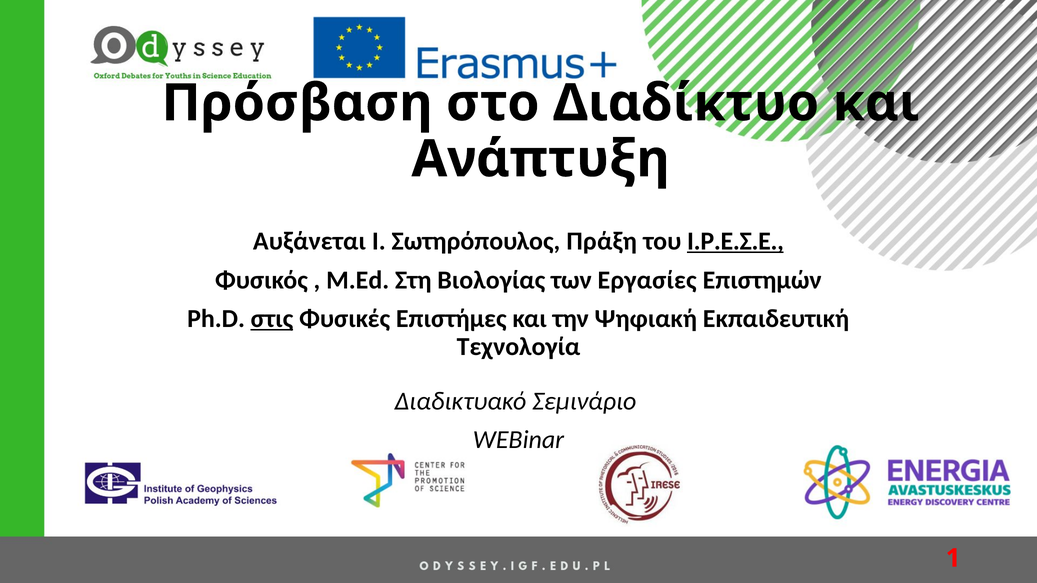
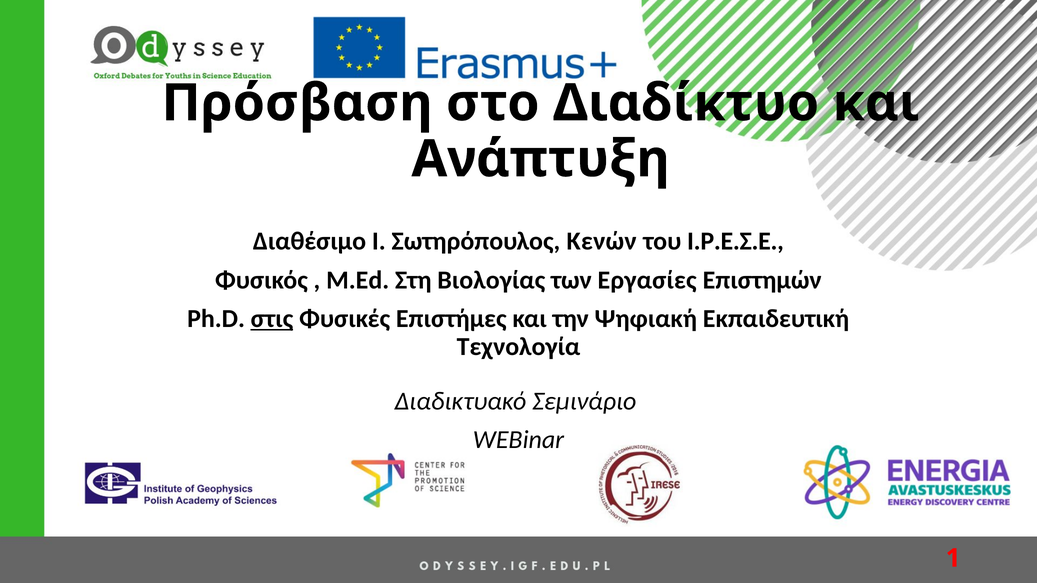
Αυξάνεται: Αυξάνεται -> Διαθέσιμο
Πράξη: Πράξη -> Κενών
Ι.Ρ.Ε.Σ.Ε underline: present -> none
